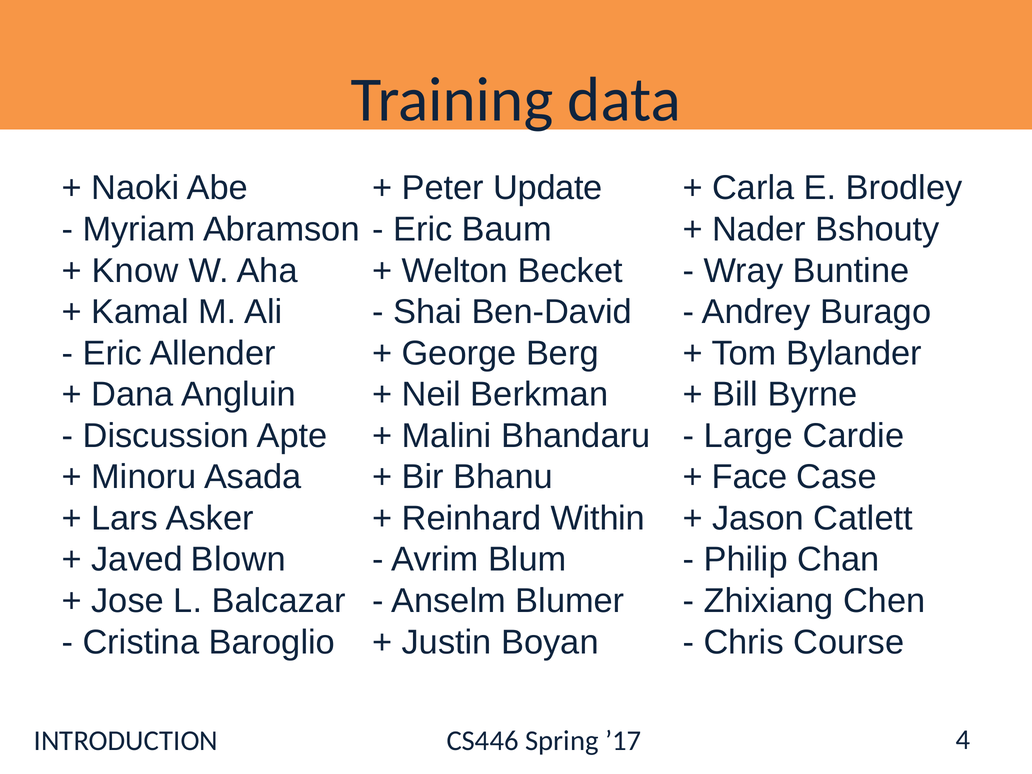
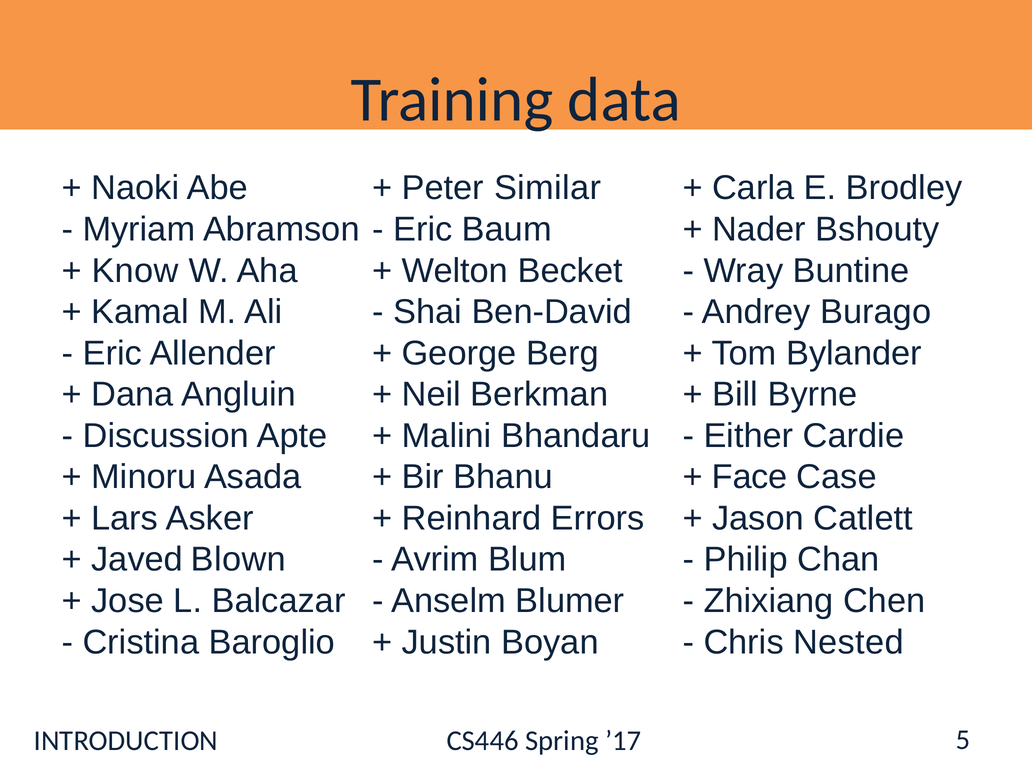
Update: Update -> Similar
Large: Large -> Either
Within: Within -> Errors
Course: Course -> Nested
4: 4 -> 5
